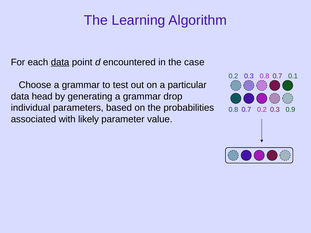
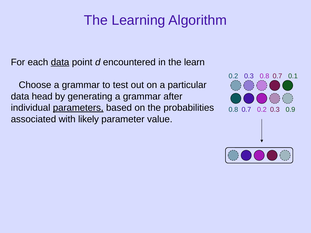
case: case -> learn
drop: drop -> after
parameters underline: none -> present
